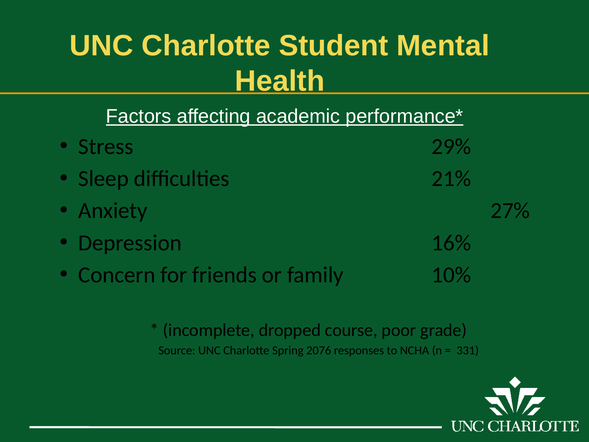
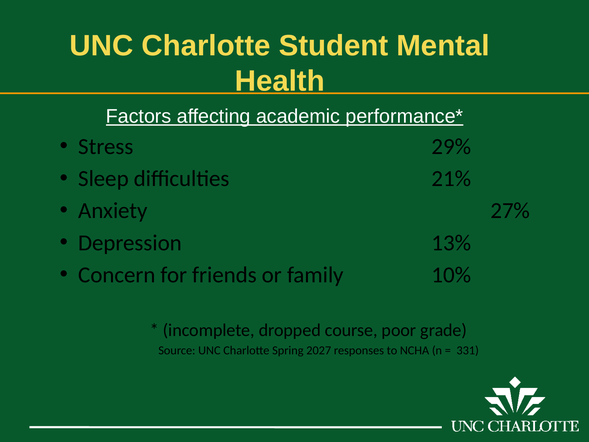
16%: 16% -> 13%
2076: 2076 -> 2027
